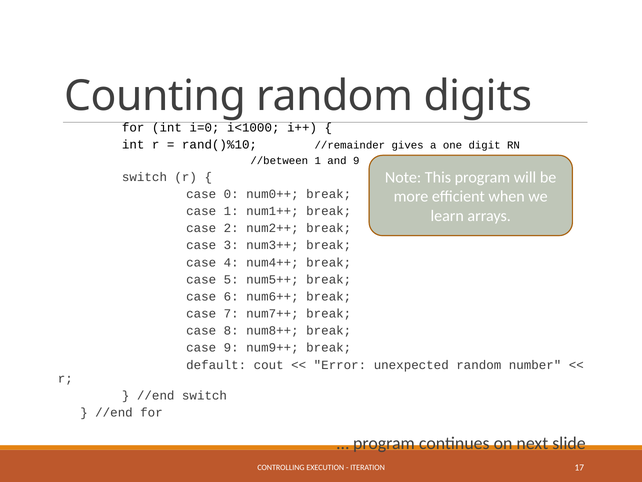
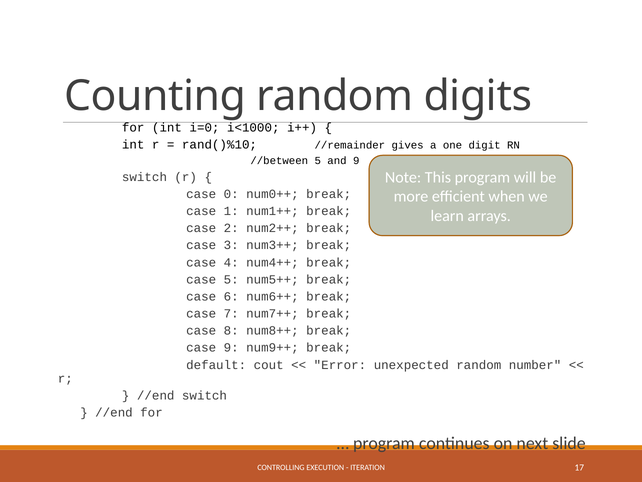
//between 1: 1 -> 5
